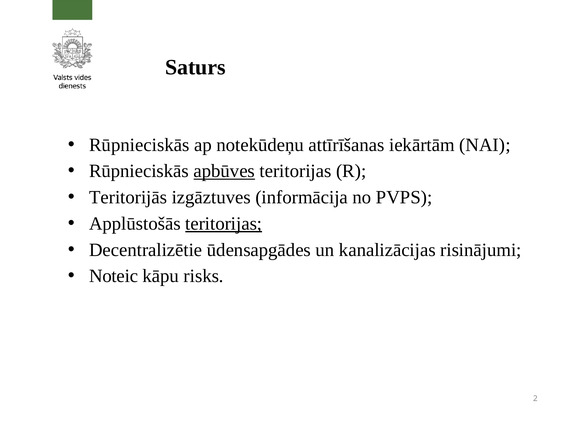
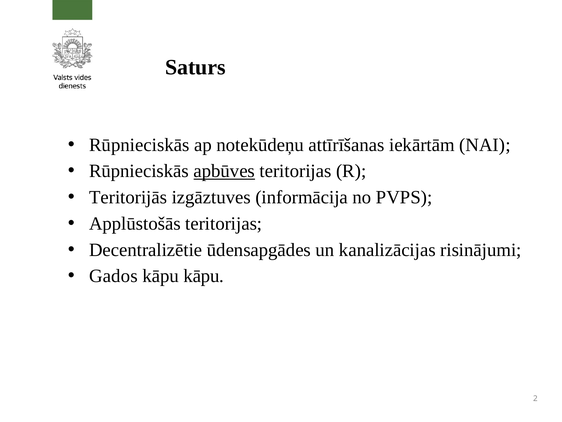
teritorijas at (224, 223) underline: present -> none
Noteic: Noteic -> Gados
kāpu risks: risks -> kāpu
